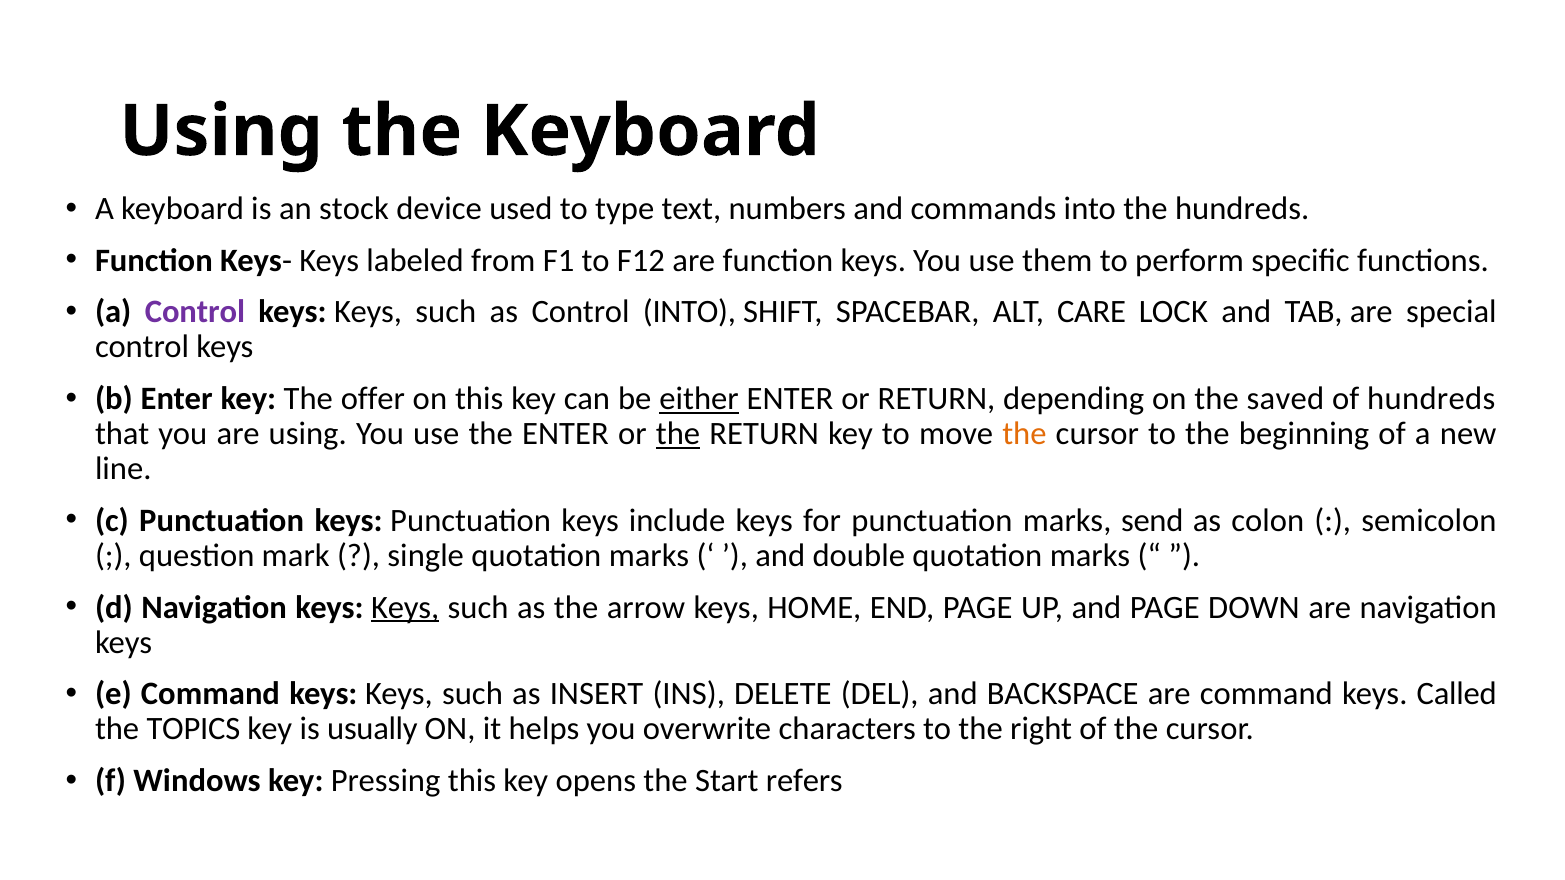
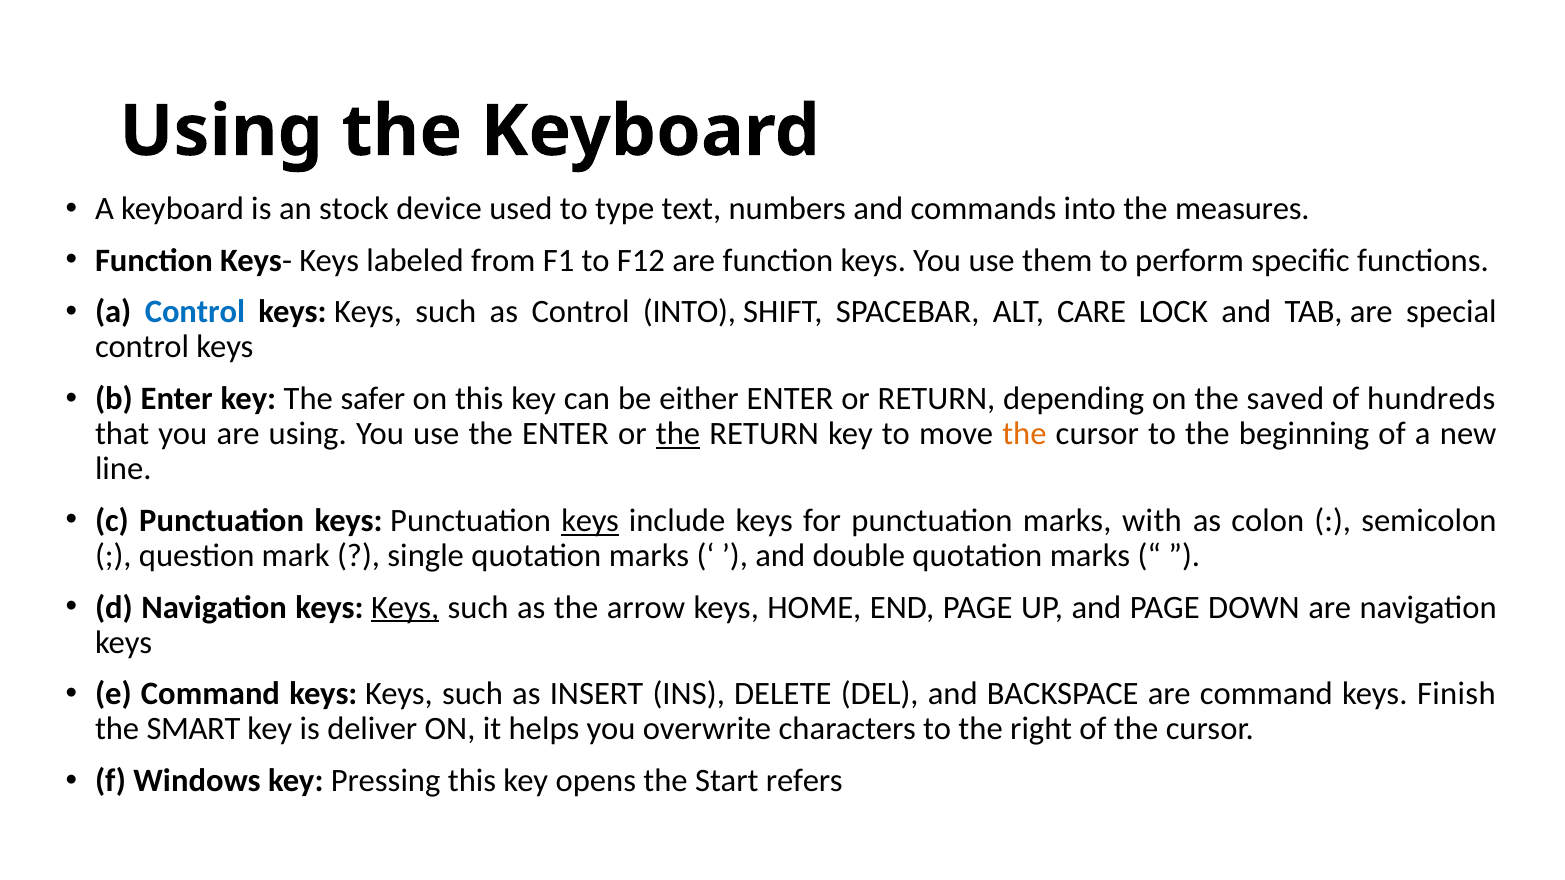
the hundreds: hundreds -> measures
Control at (195, 312) colour: purple -> blue
offer: offer -> safer
either underline: present -> none
keys at (590, 521) underline: none -> present
send: send -> with
Called: Called -> Finish
TOPICS: TOPICS -> SMART
usually: usually -> deliver
